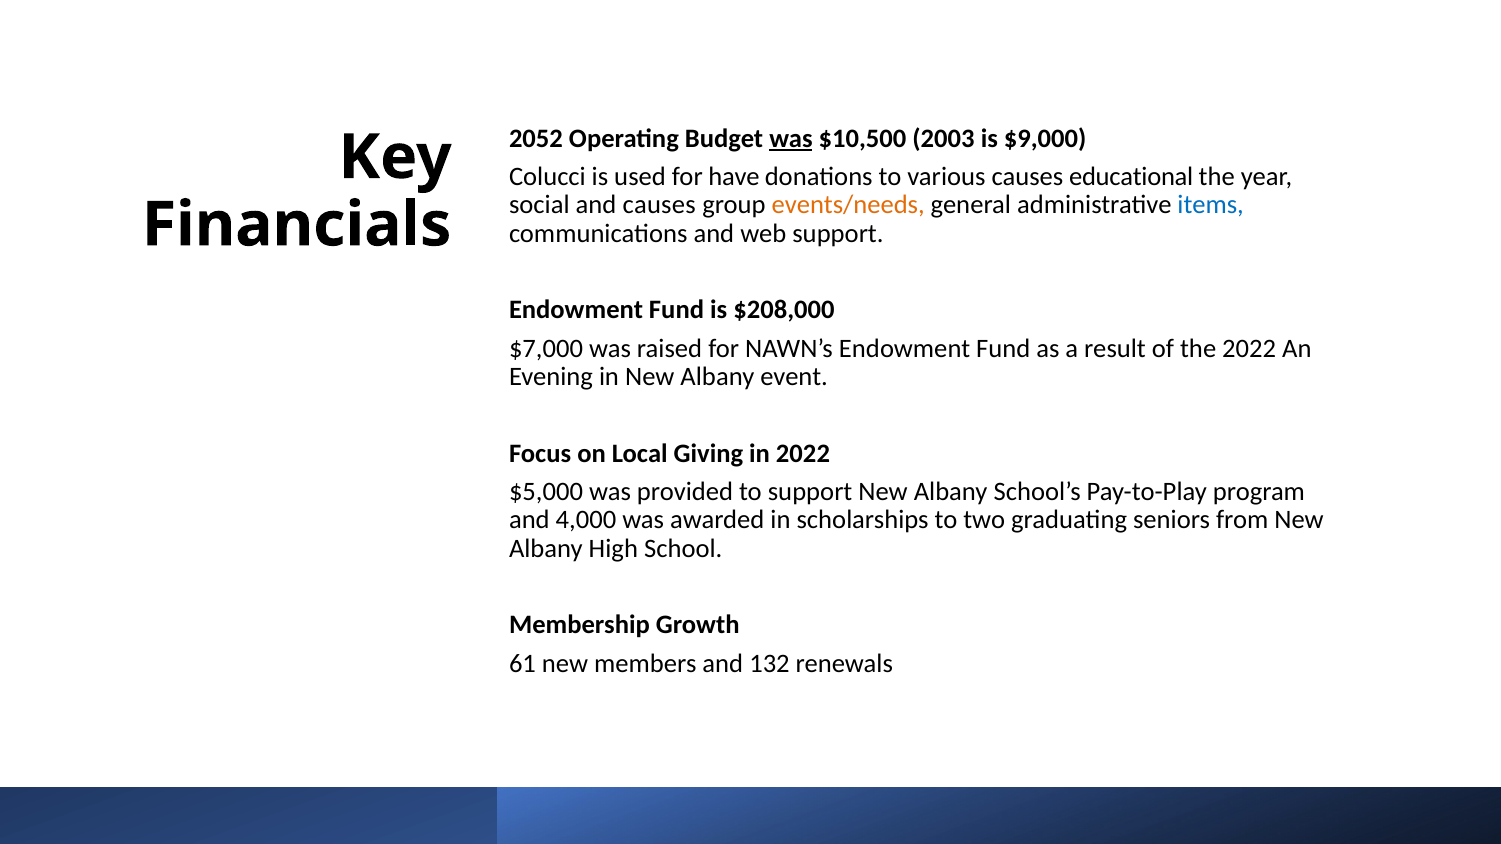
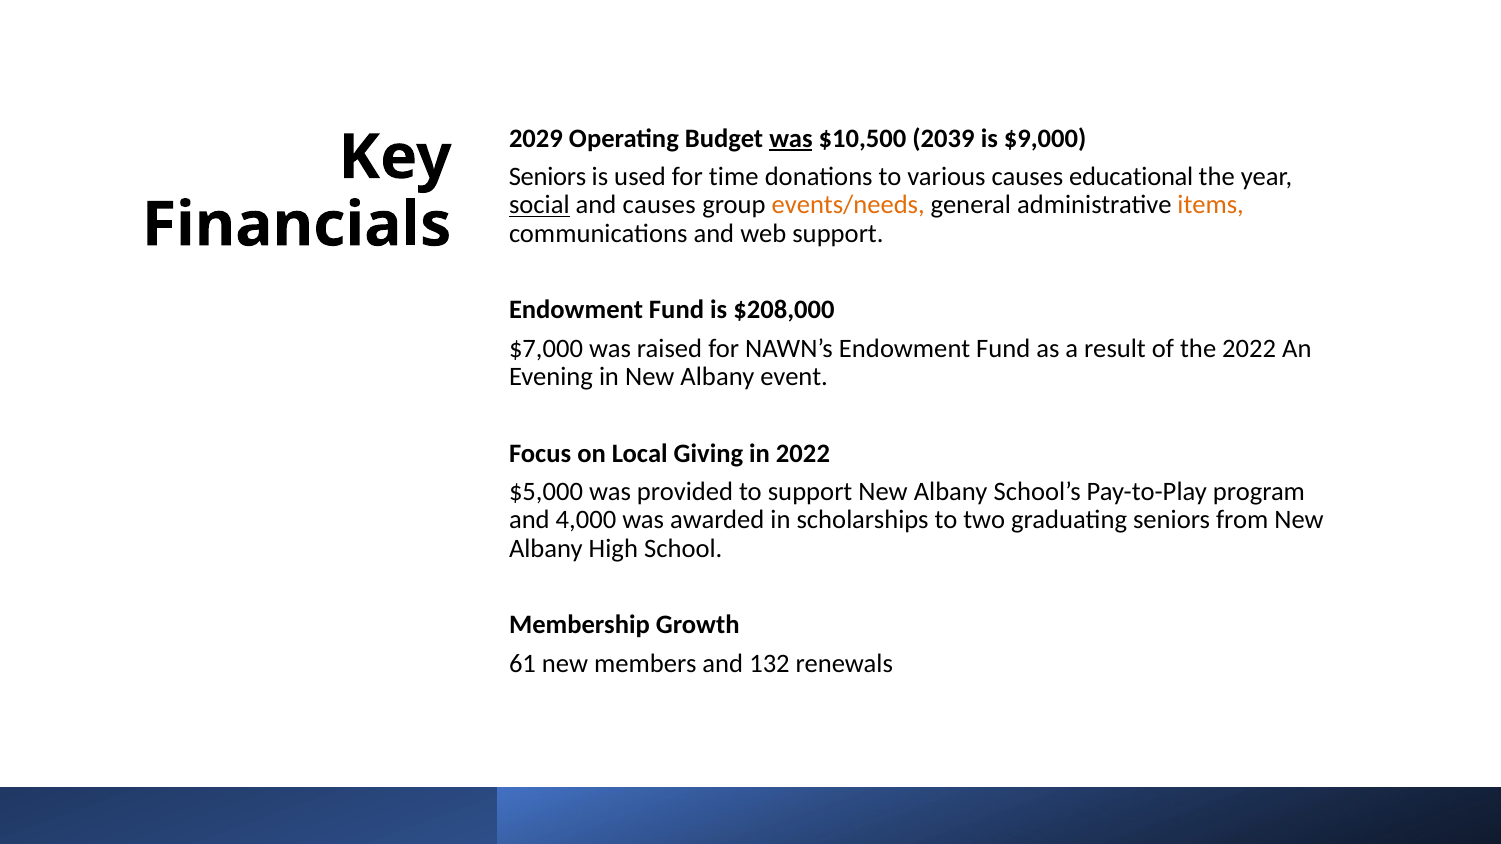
2052: 2052 -> 2029
2003: 2003 -> 2039
Colucci at (547, 176): Colucci -> Seniors
have: have -> time
social underline: none -> present
items colour: blue -> orange
